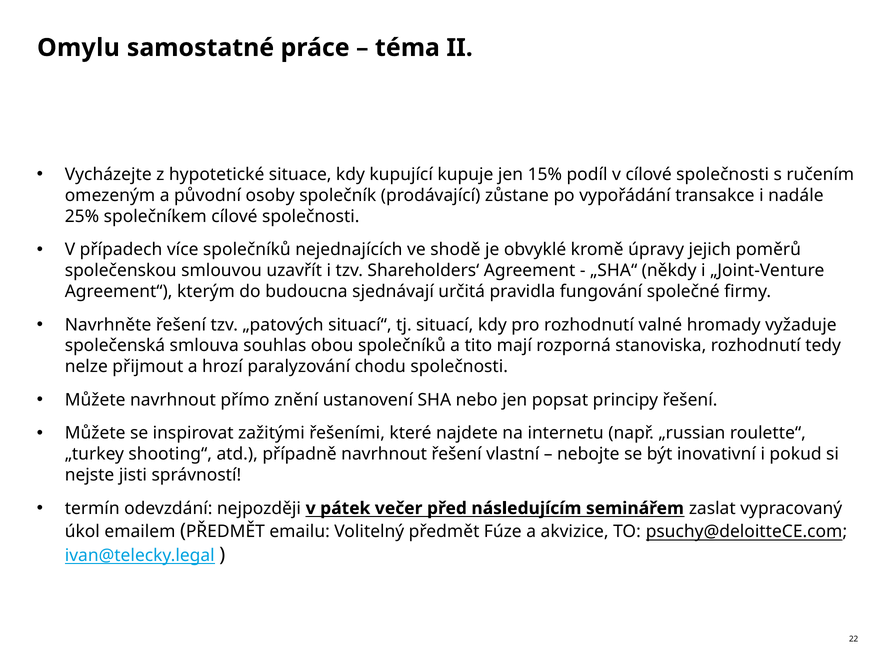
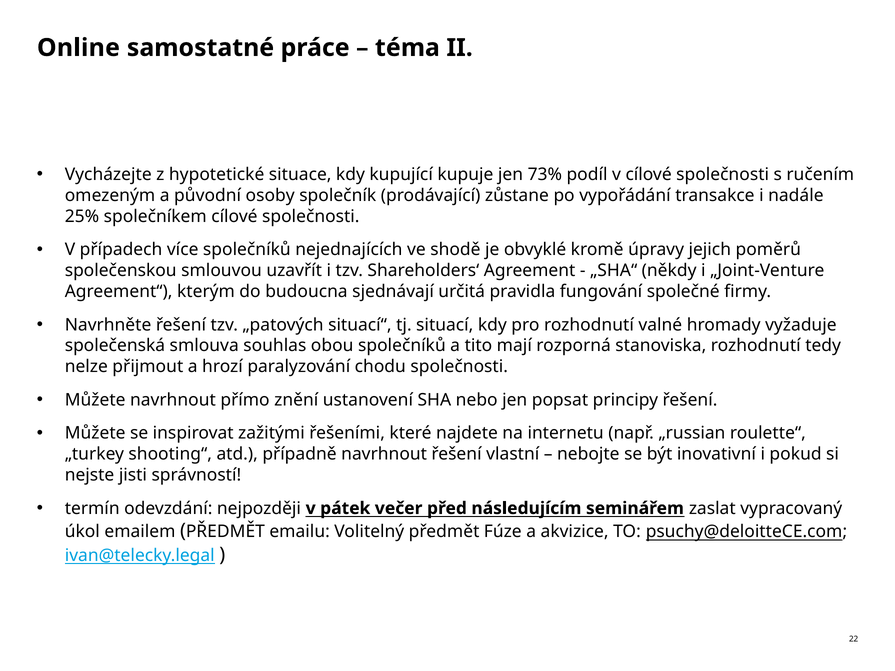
Omylu: Omylu -> Online
15%: 15% -> 73%
